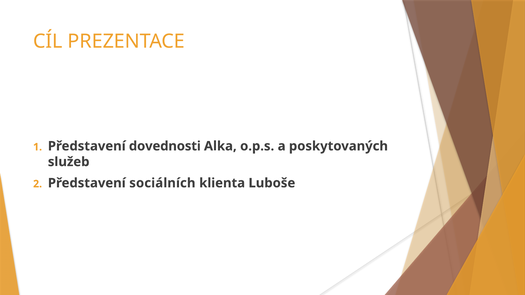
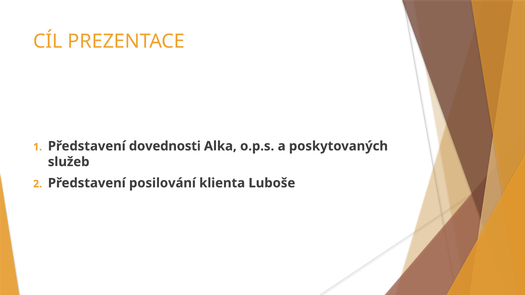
sociálních: sociálních -> posilování
